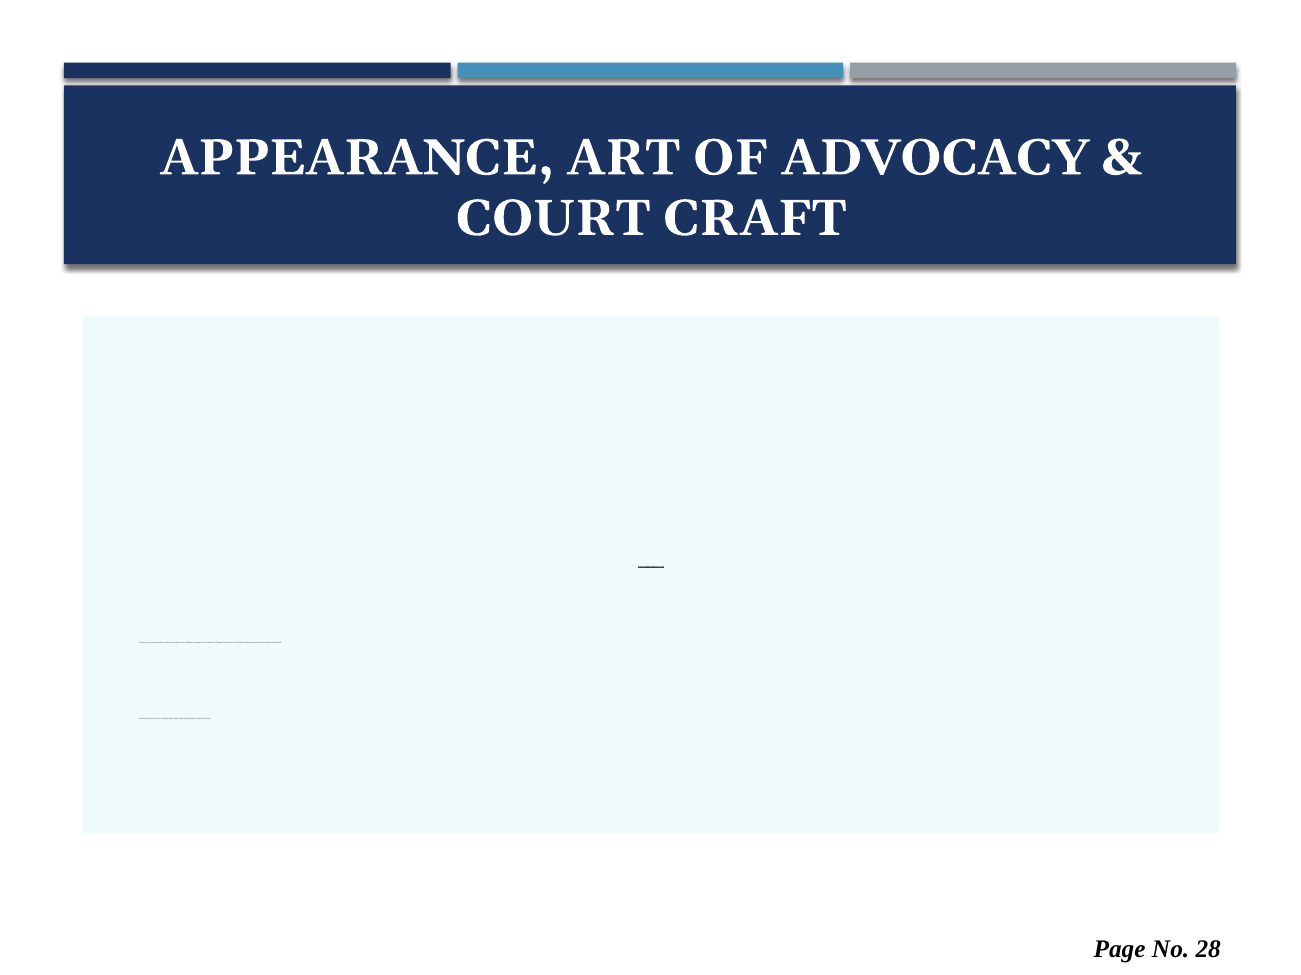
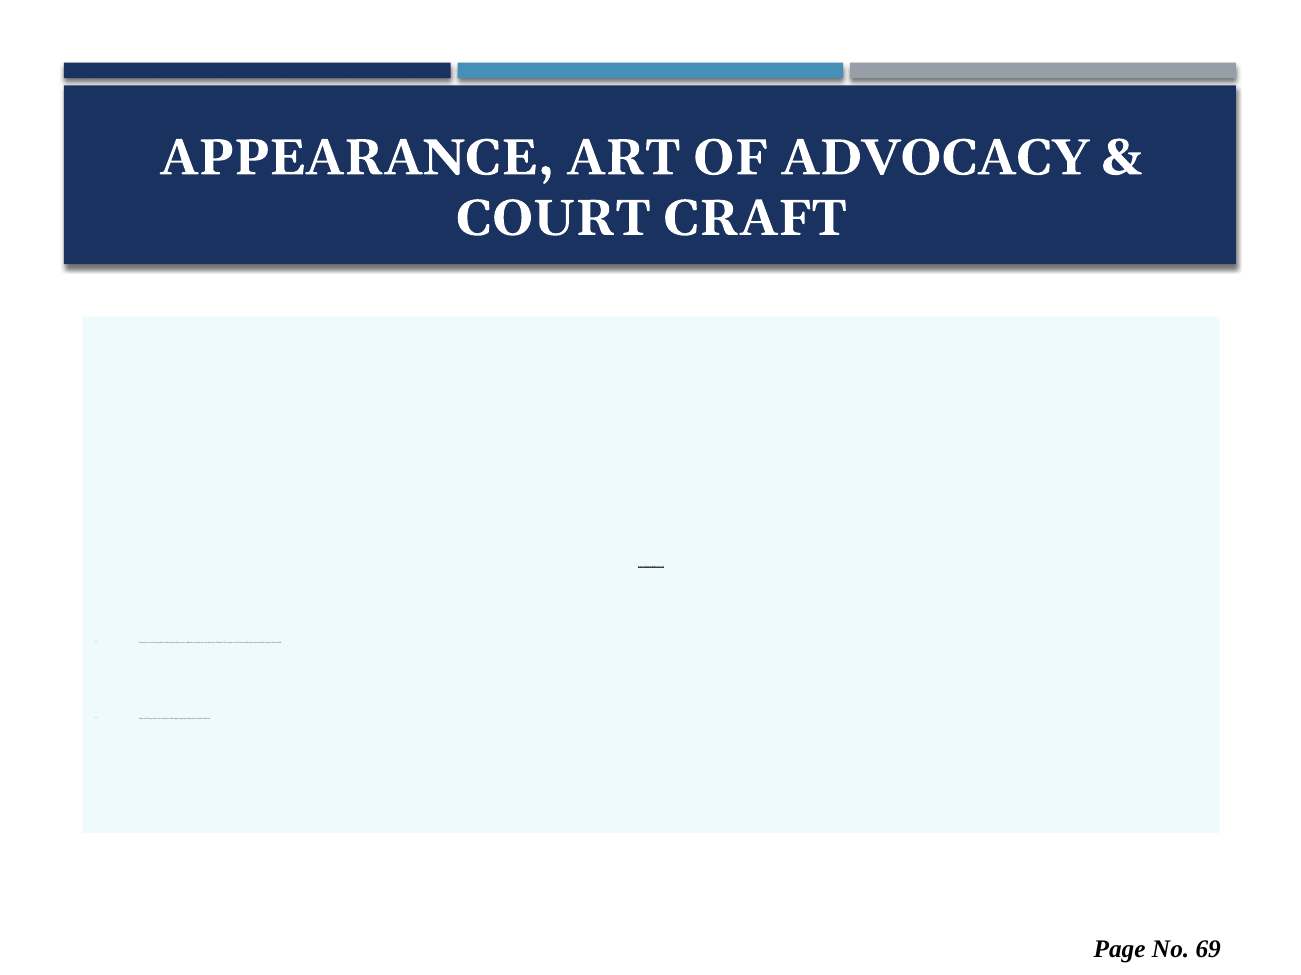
28: 28 -> 69
